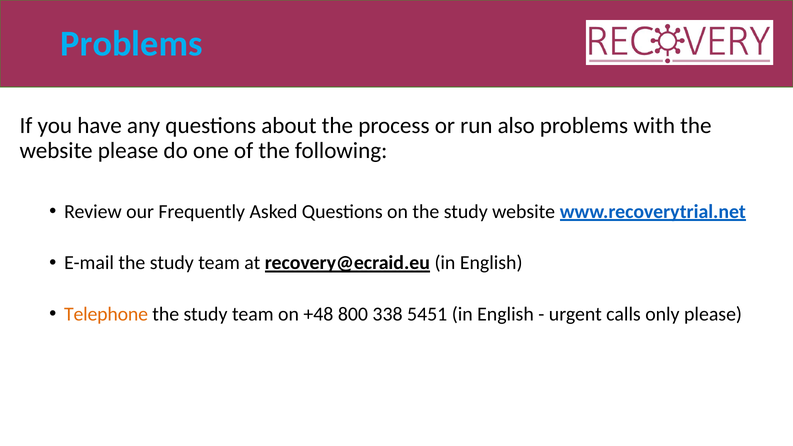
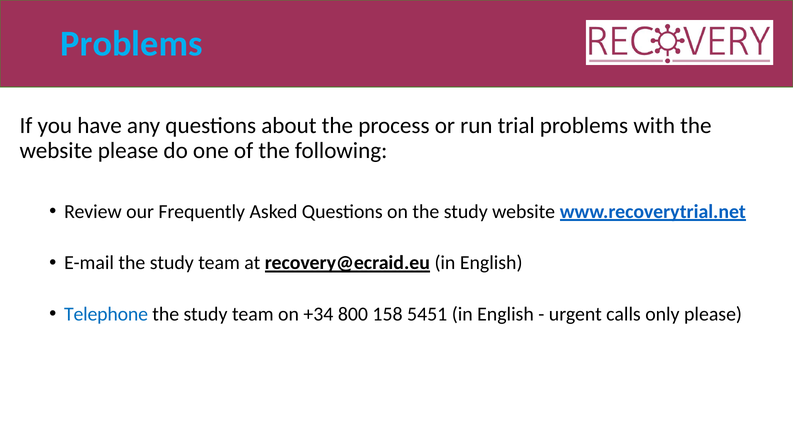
also: also -> trial
Telephone colour: orange -> blue
+48: +48 -> +34
338: 338 -> 158
